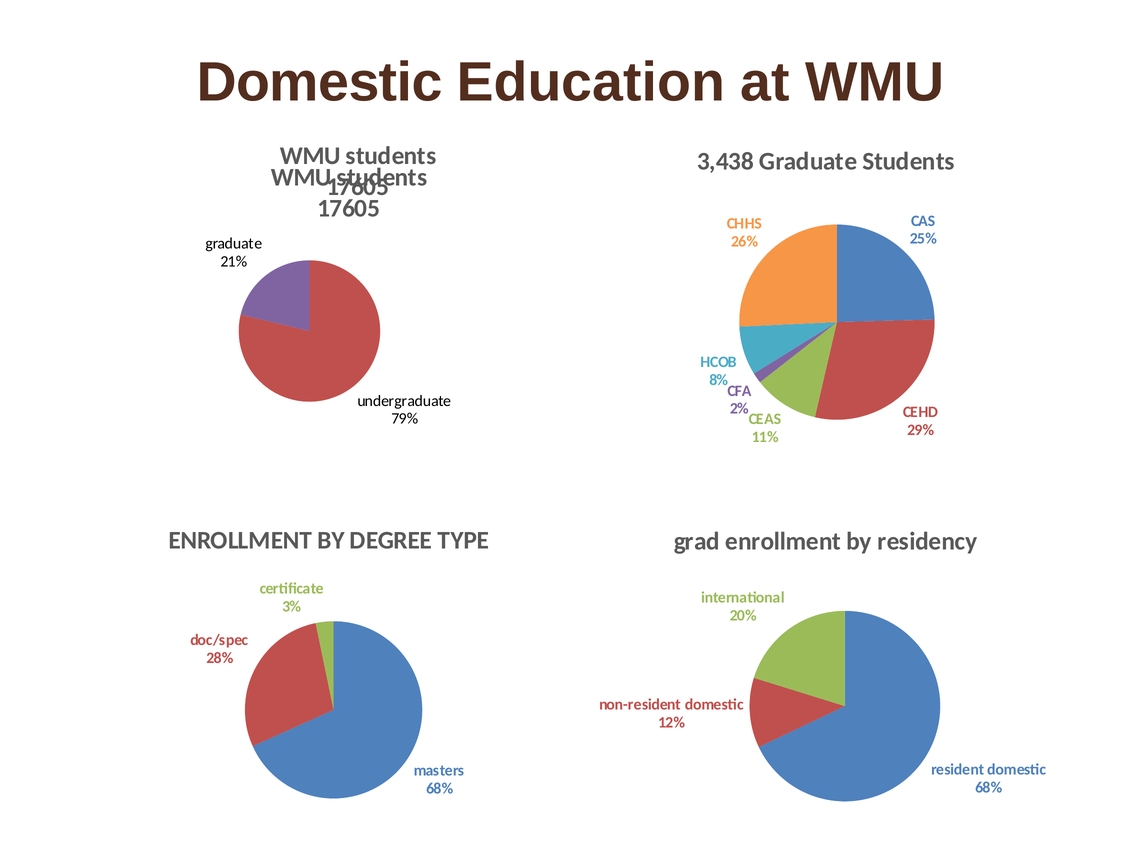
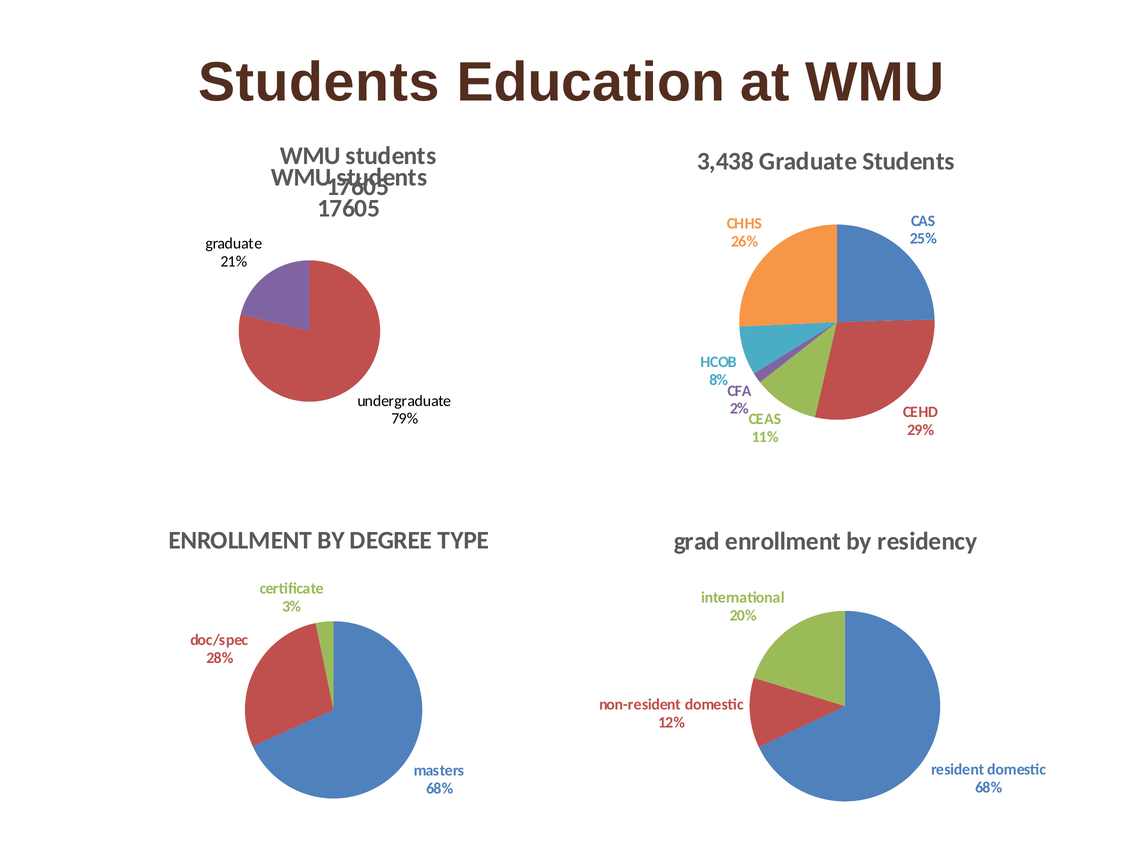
Domestic at (320, 82): Domestic -> Students
